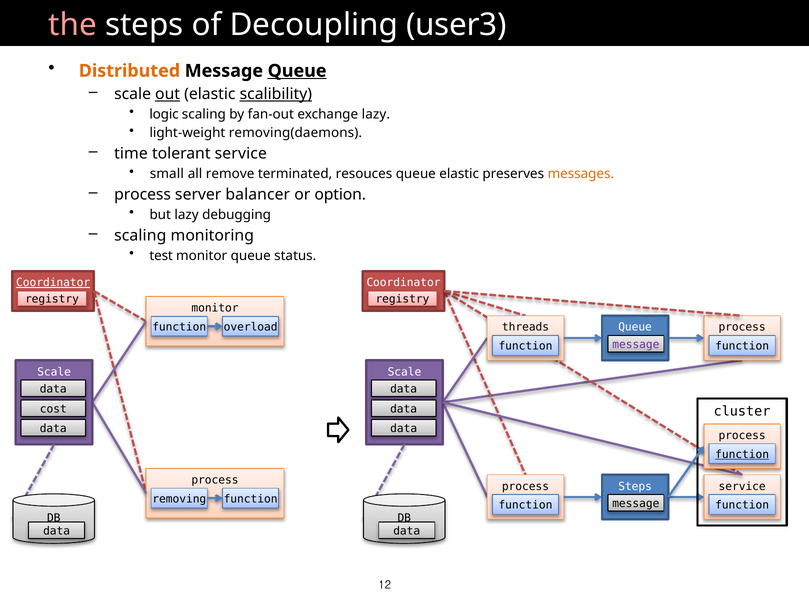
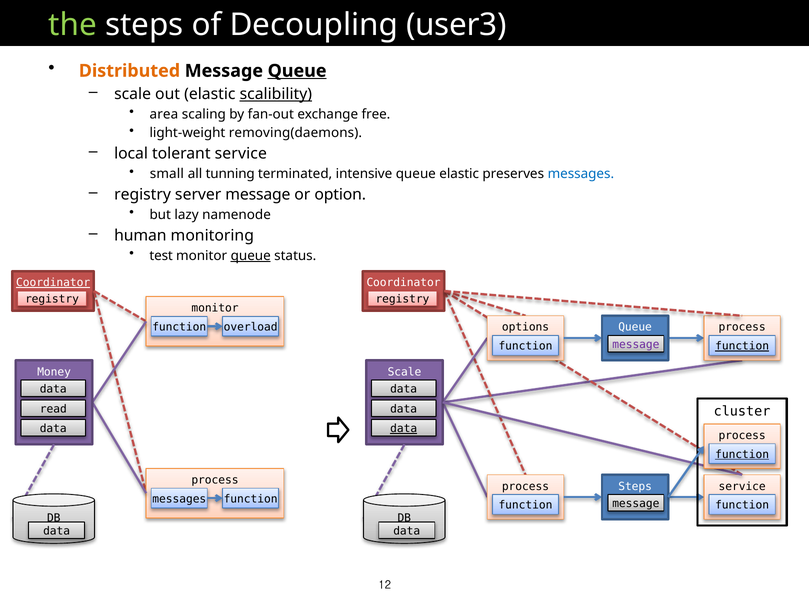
the colour: pink -> light green
out underline: present -> none
logic: logic -> area
exchange lazy: lazy -> free
time: time -> local
remove: remove -> tunning
resouces: resouces -> intensive
messages at (581, 174) colour: orange -> blue
process at (143, 195): process -> registry
server balancer: balancer -> message
debugging: debugging -> namenode
scaling at (140, 236): scaling -> human
queue at (251, 256) underline: none -> present
threads: threads -> options
function at (742, 347) underline: none -> present
Scale at (54, 372): Scale -> Money
cost: cost -> read
data at (404, 429) underline: none -> present
removing at (179, 499): removing -> messages
